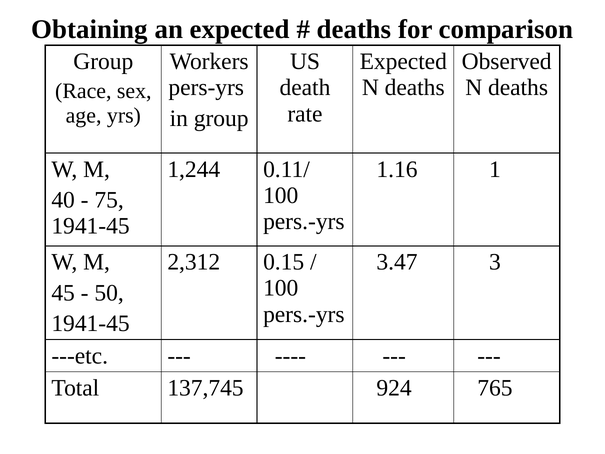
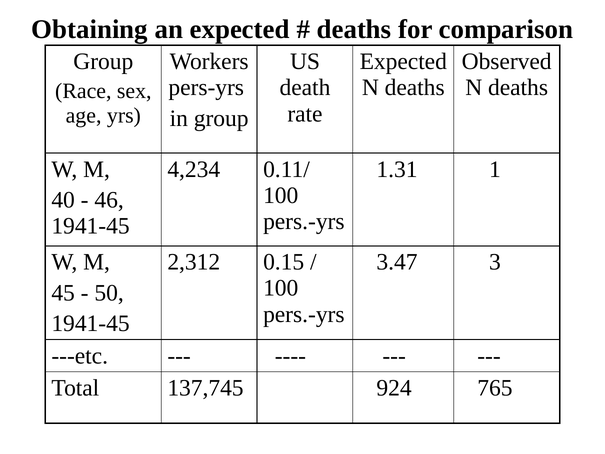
1,244: 1,244 -> 4,234
1.16: 1.16 -> 1.31
75: 75 -> 46
